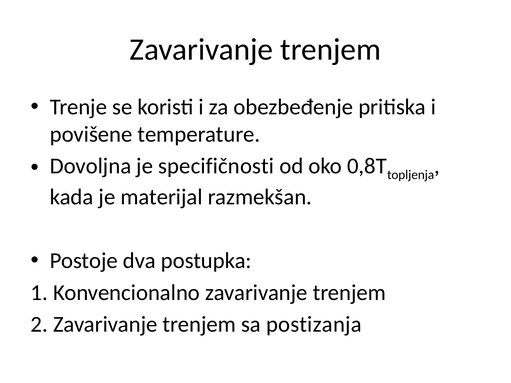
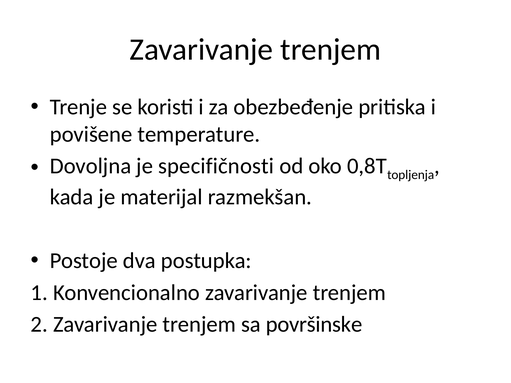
postizanja: postizanja -> površinske
